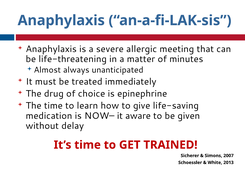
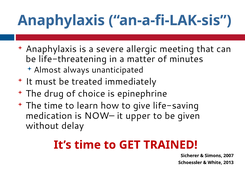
aware: aware -> upper
